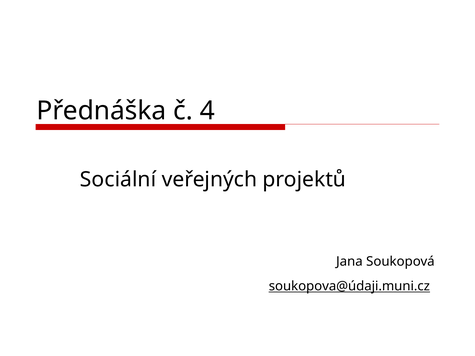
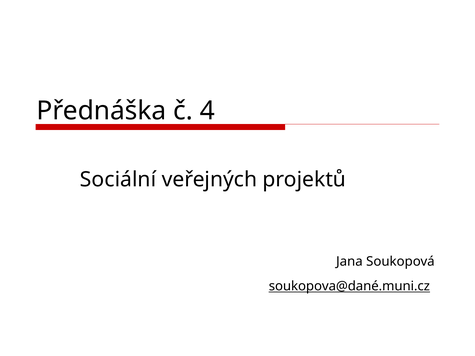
soukopova@údaji.muni.cz: soukopova@údaji.muni.cz -> soukopova@dané.muni.cz
